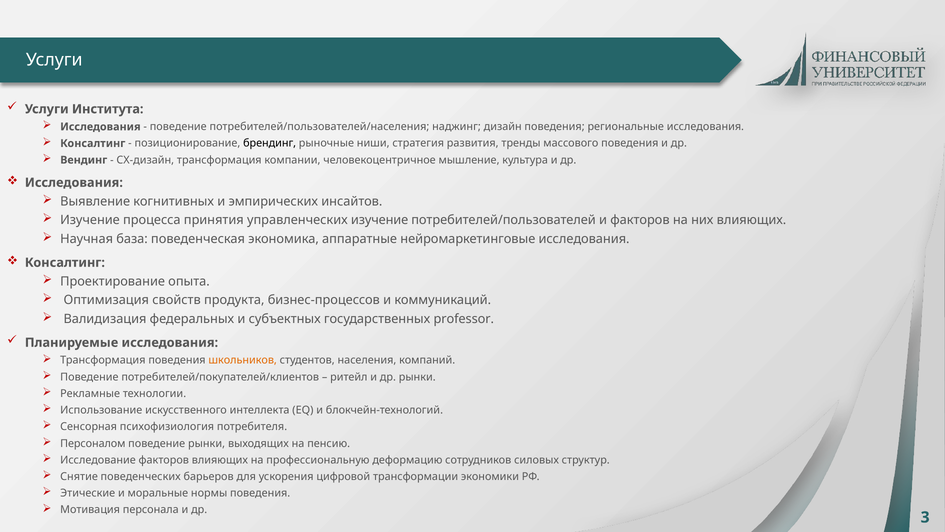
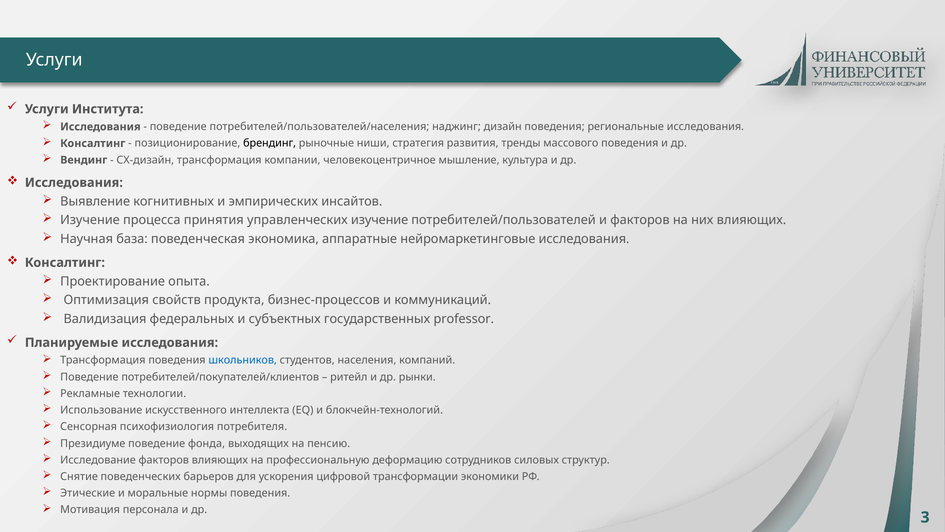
школьников colour: orange -> blue
Персоналом: Персоналом -> Президиуме
поведение рынки: рынки -> фонда
